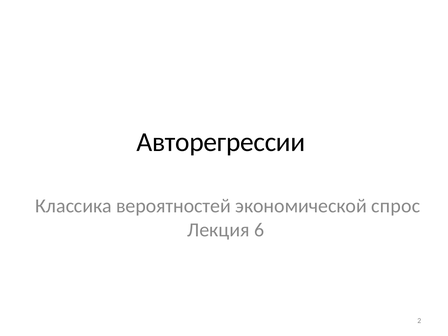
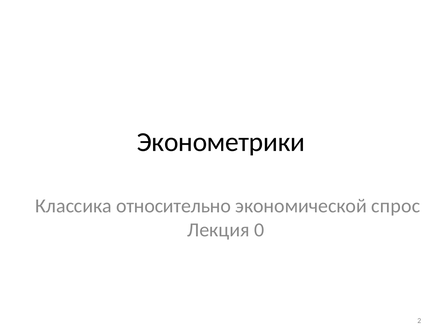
Авторегрессии: Авторегрессии -> Эконометрики
вероятностей: вероятностей -> относительно
6: 6 -> 0
